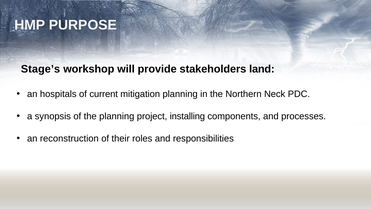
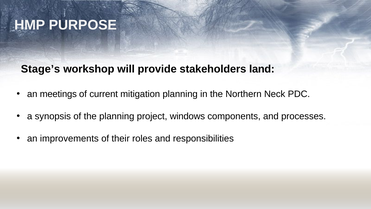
hospitals: hospitals -> meetings
installing: installing -> windows
reconstruction: reconstruction -> improvements
